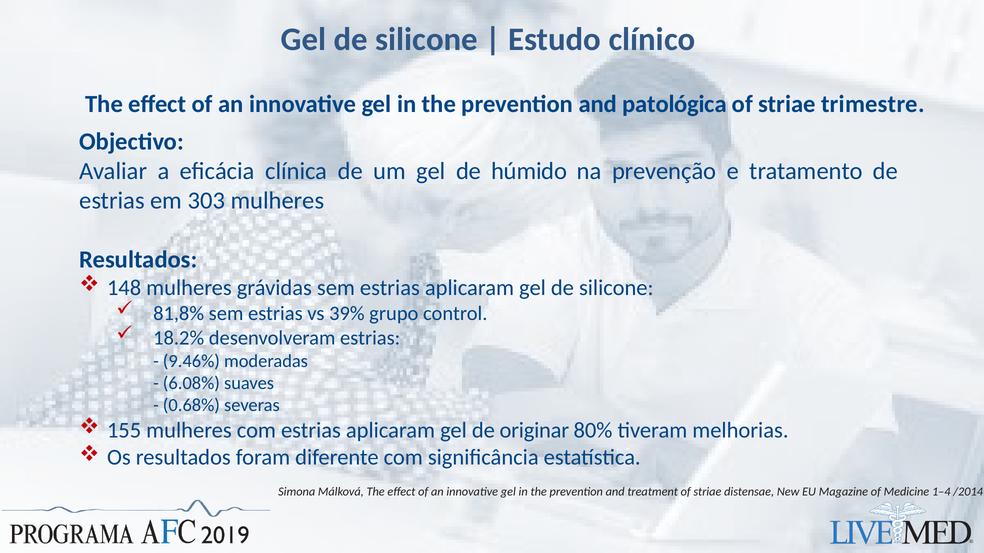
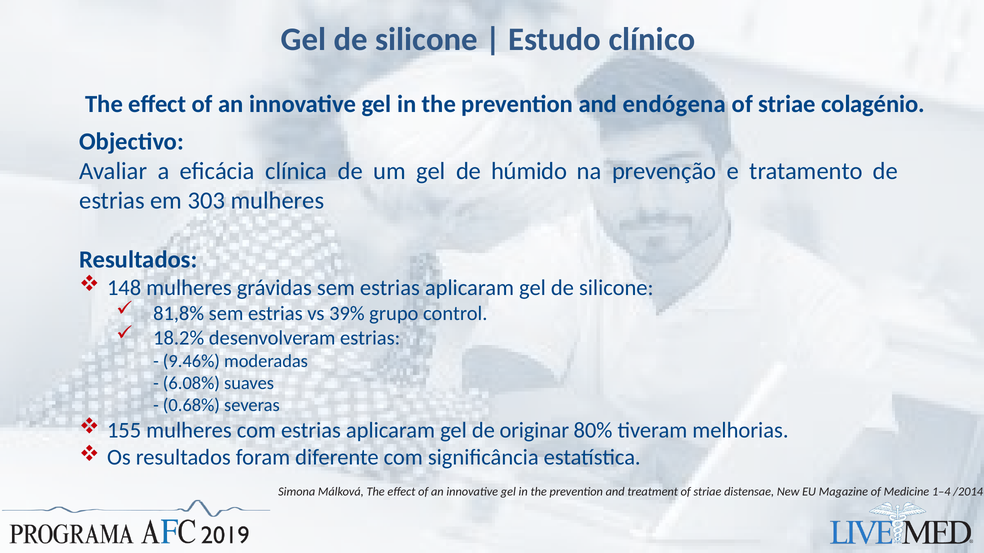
patológica: patológica -> endógena
trimestre: trimestre -> colagénio
